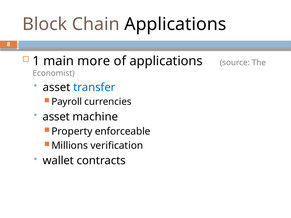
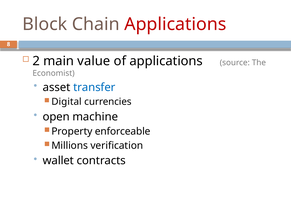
Applications at (175, 24) colour: black -> red
1: 1 -> 2
more: more -> value
Payroll: Payroll -> Digital
asset at (56, 117): asset -> open
